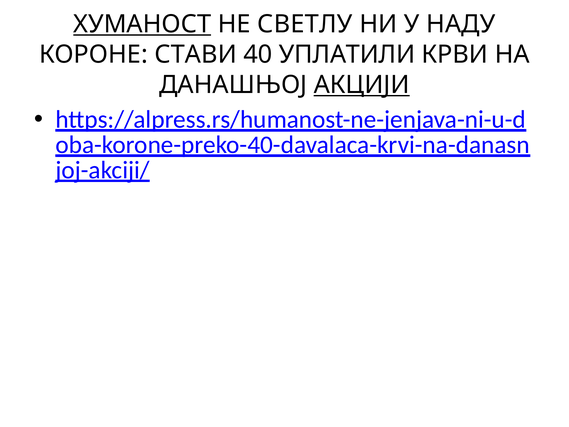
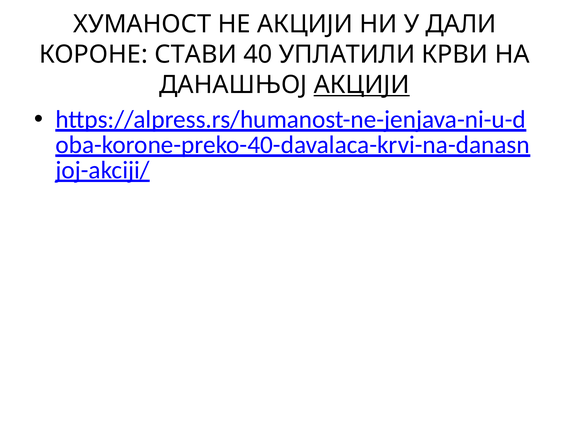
ХУМАНОСТ underline: present -> none
НЕ СВЕТЛУ: СВЕТЛУ -> АКЦИЈИ
НАДУ: НАДУ -> ДАЛИ
